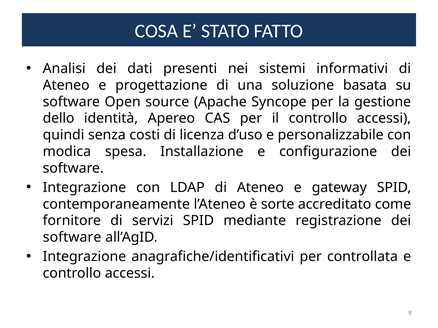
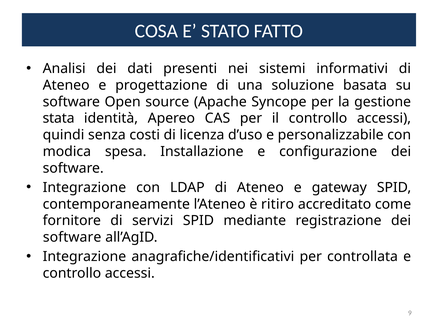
dello: dello -> stata
sorte: sorte -> ritiro
